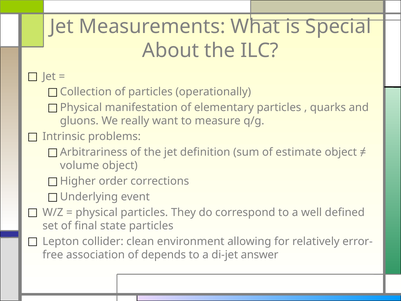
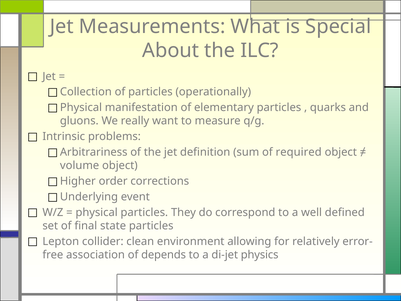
estimate: estimate -> required
answer: answer -> physics
